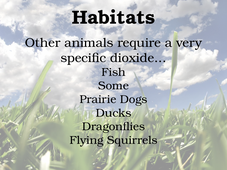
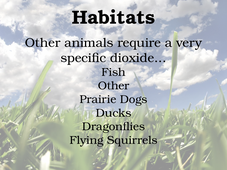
Some at (113, 86): Some -> Other
